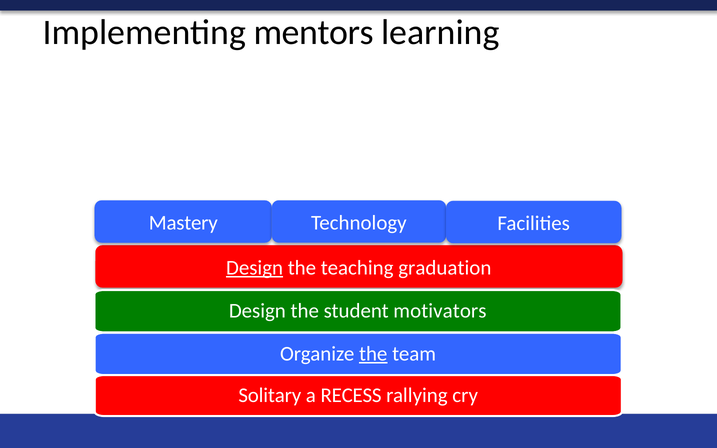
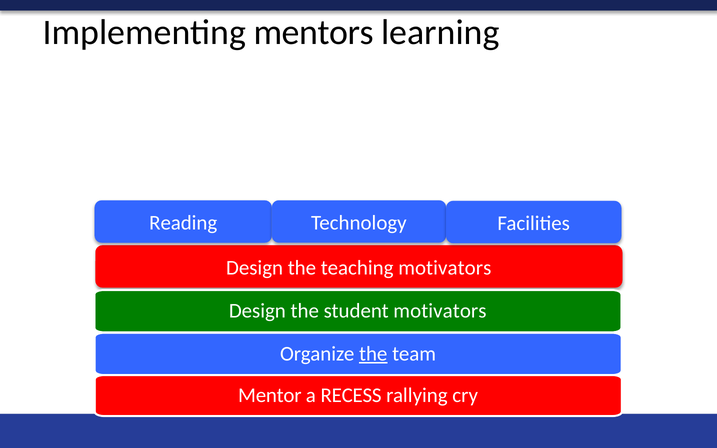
Mastery: Mastery -> Reading
Design at (255, 268) underline: present -> none
teaching graduation: graduation -> motivators
Solitary: Solitary -> Mentor
